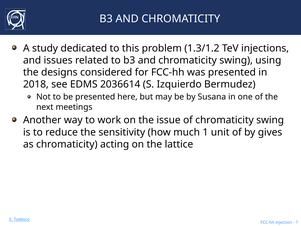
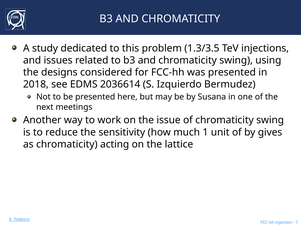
1.3/1.2: 1.3/1.2 -> 1.3/3.5
